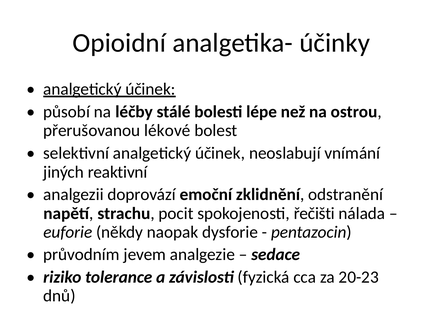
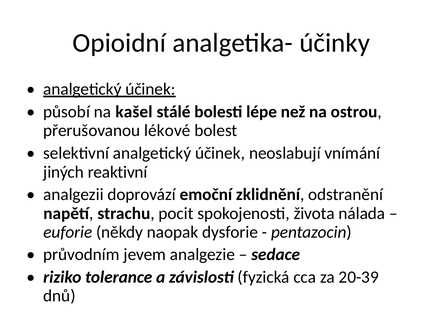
léčby: léčby -> kašel
řečišti: řečišti -> života
20-23: 20-23 -> 20-39
